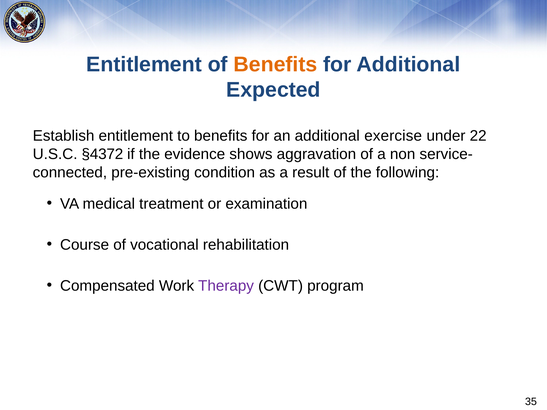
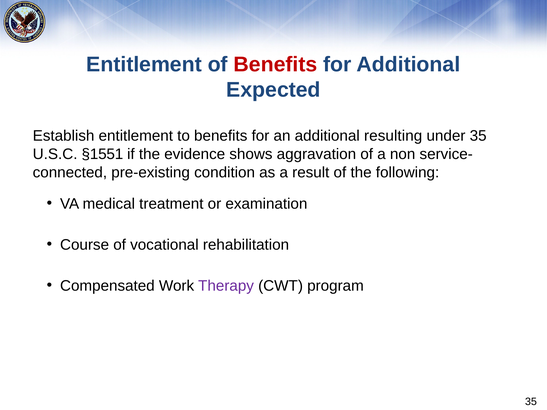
Benefits at (275, 64) colour: orange -> red
exercise: exercise -> resulting
under 22: 22 -> 35
§4372: §4372 -> §1551
